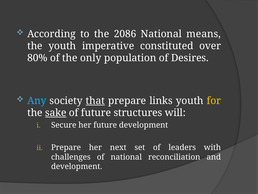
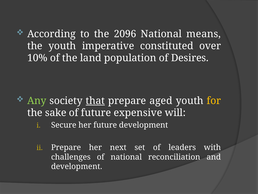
2086: 2086 -> 2096
80%: 80% -> 10%
only: only -> land
Any colour: light blue -> light green
links: links -> aged
sake underline: present -> none
structures: structures -> expensive
